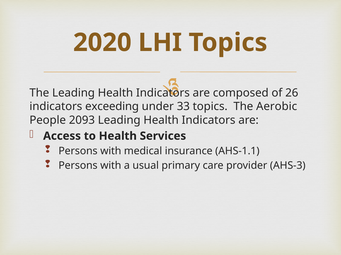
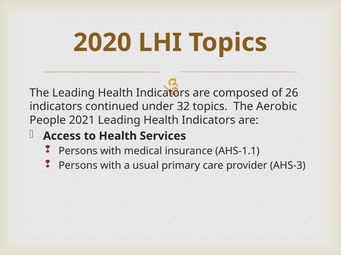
exceeding: exceeding -> continued
33: 33 -> 32
2093: 2093 -> 2021
